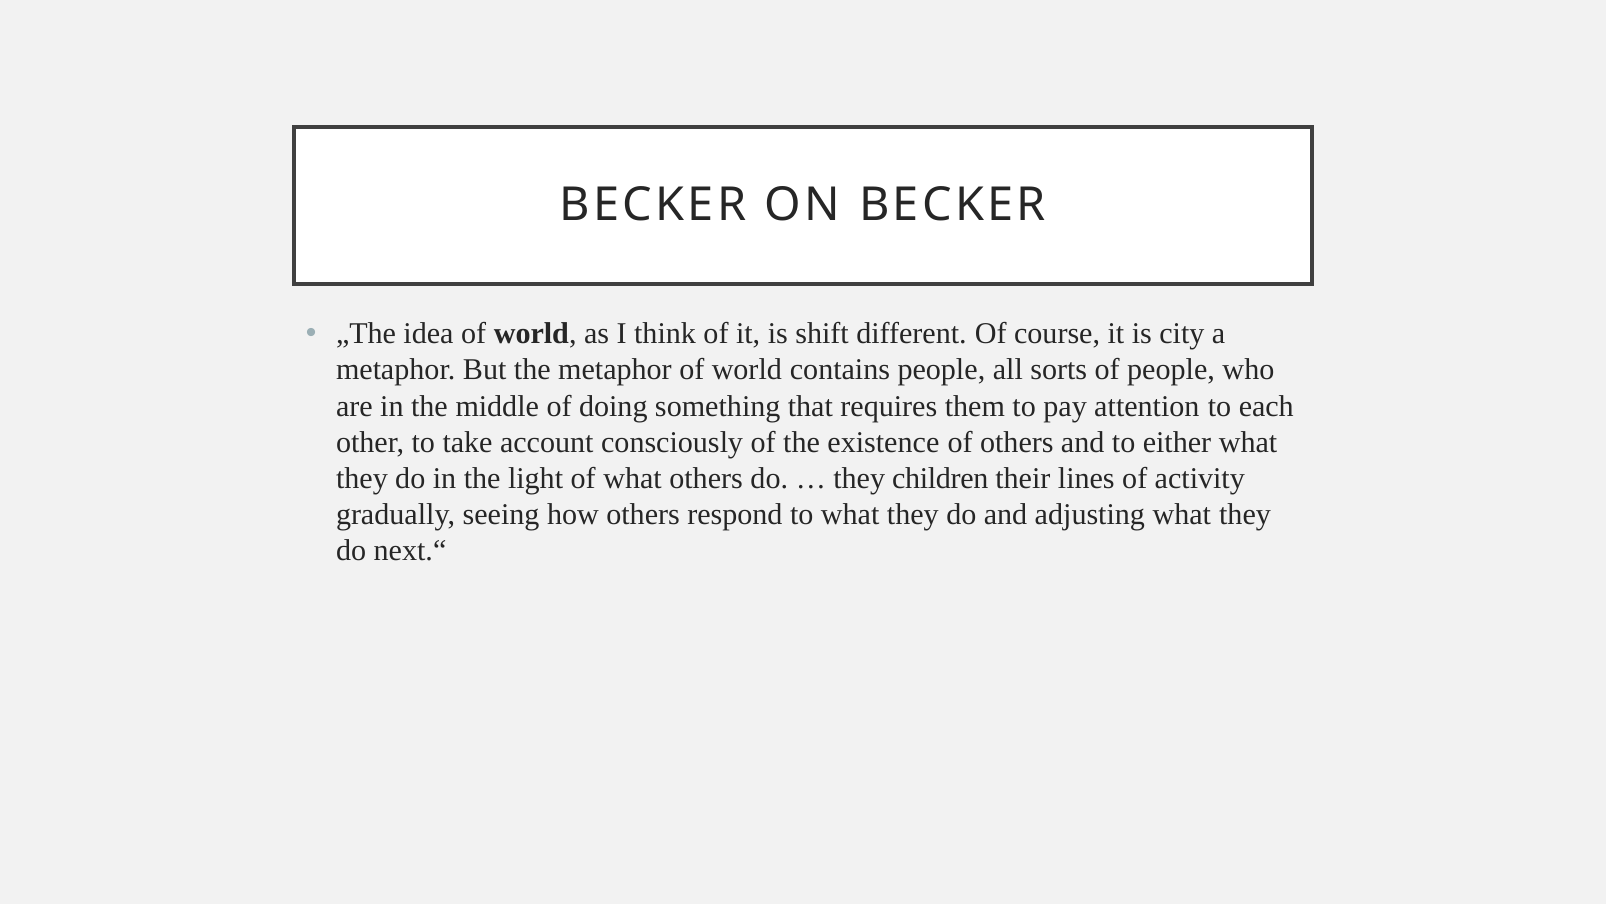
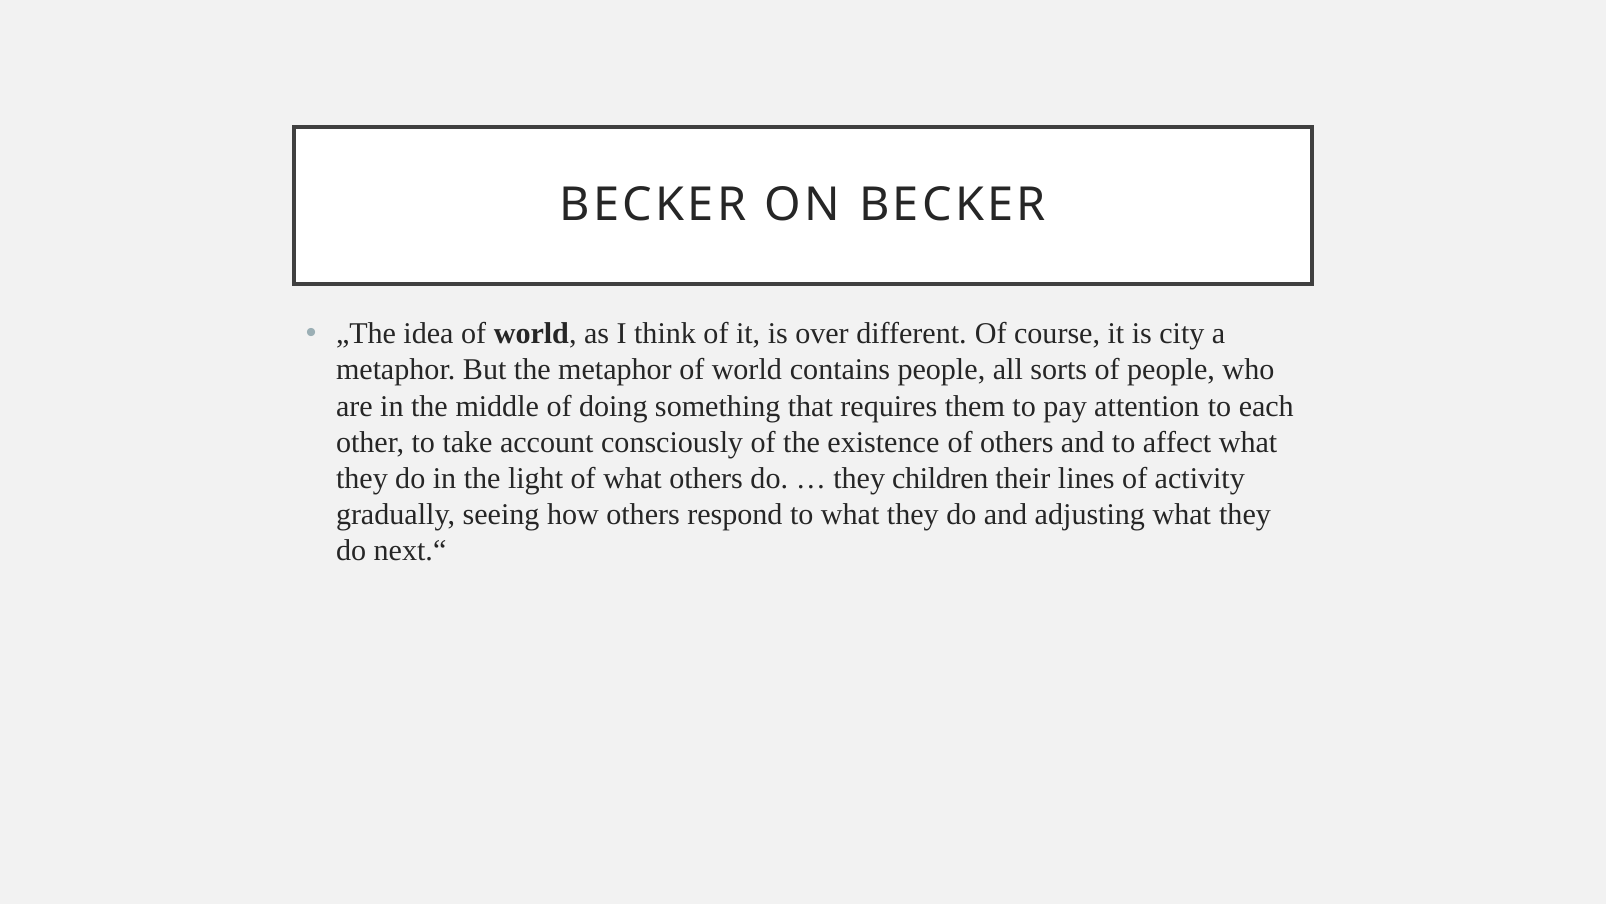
shift: shift -> over
either: either -> affect
